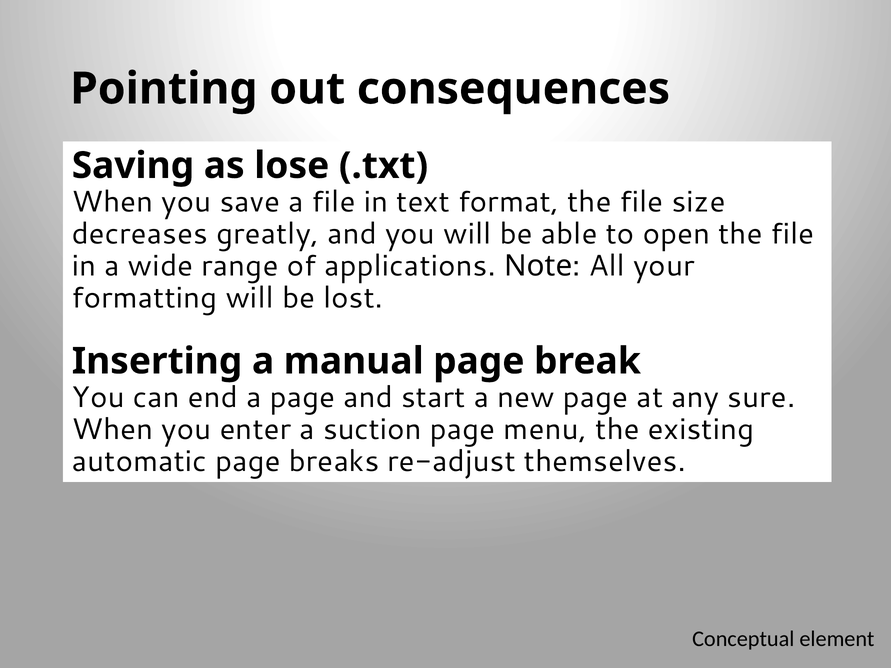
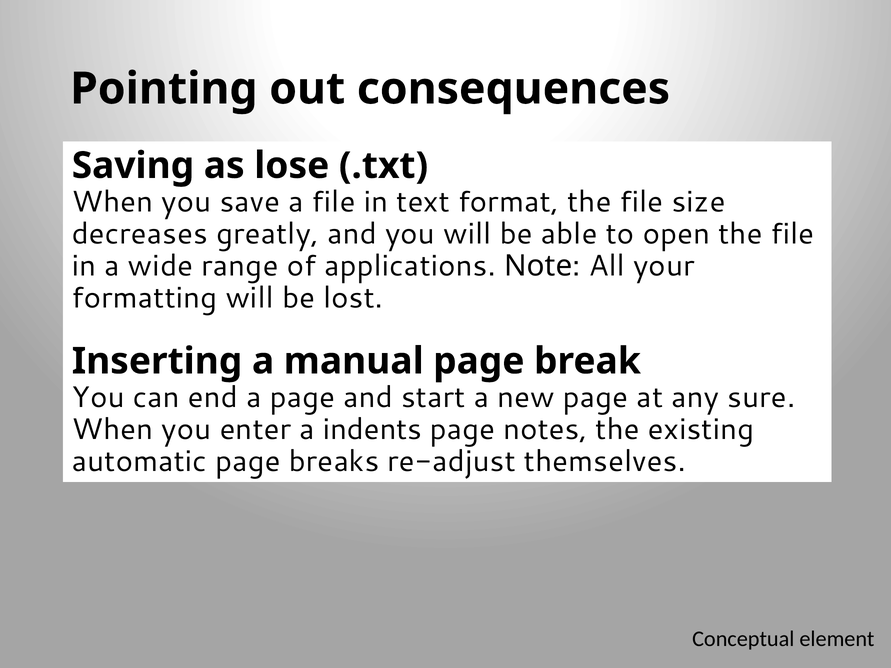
suction: suction -> indents
menu: menu -> notes
